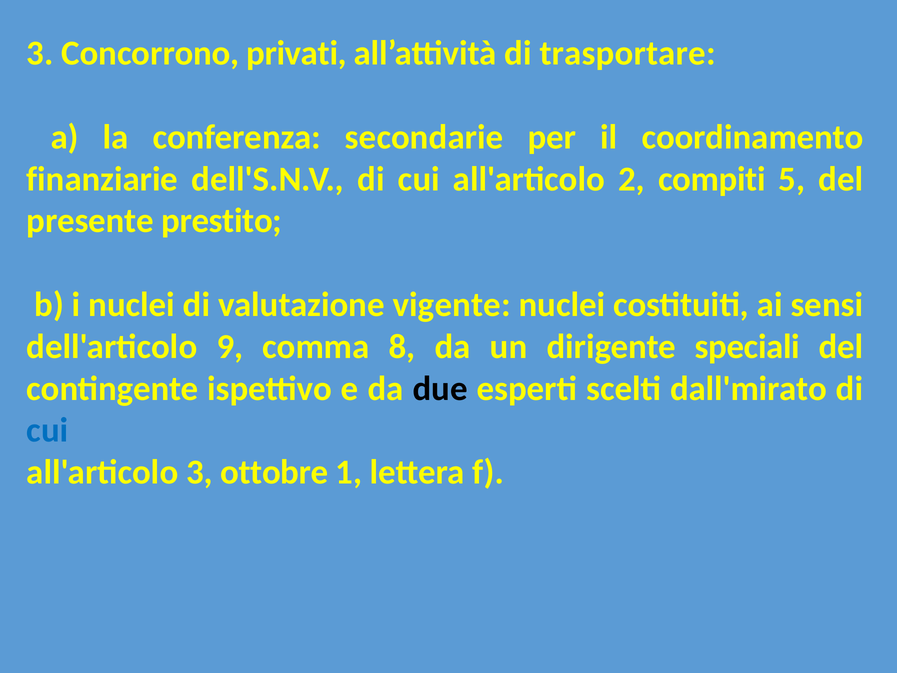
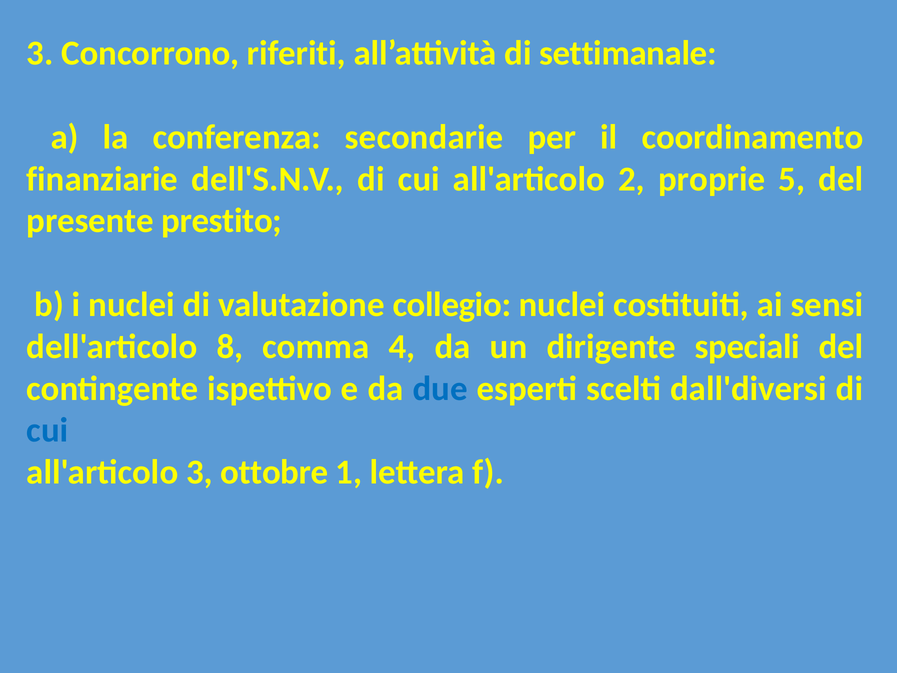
privati: privati -> riferiti
trasportare: trasportare -> settimanale
compiti: compiti -> proprie
vigente: vigente -> collegio
9: 9 -> 8
8: 8 -> 4
due colour: black -> blue
dall'mirato: dall'mirato -> dall'diversi
